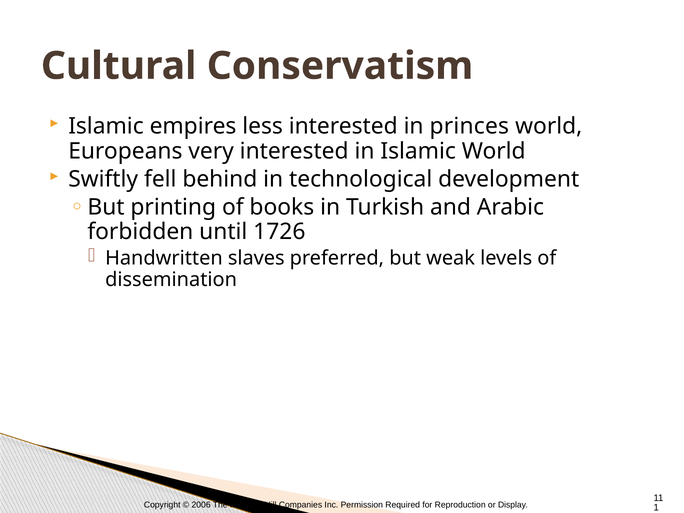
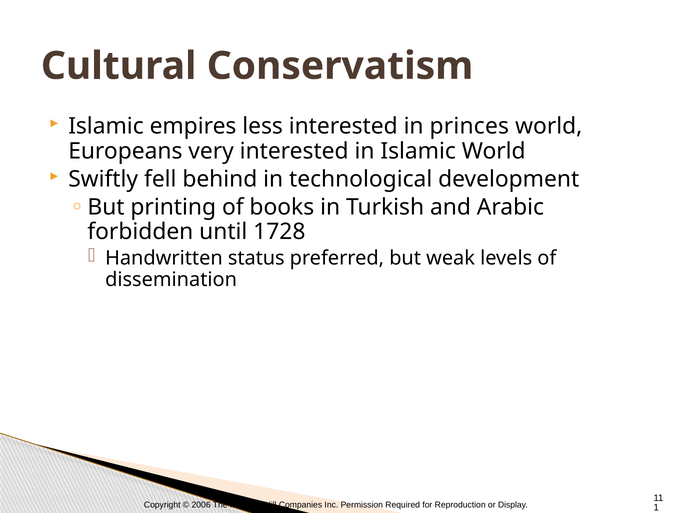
1726: 1726 -> 1728
slaves: slaves -> status
